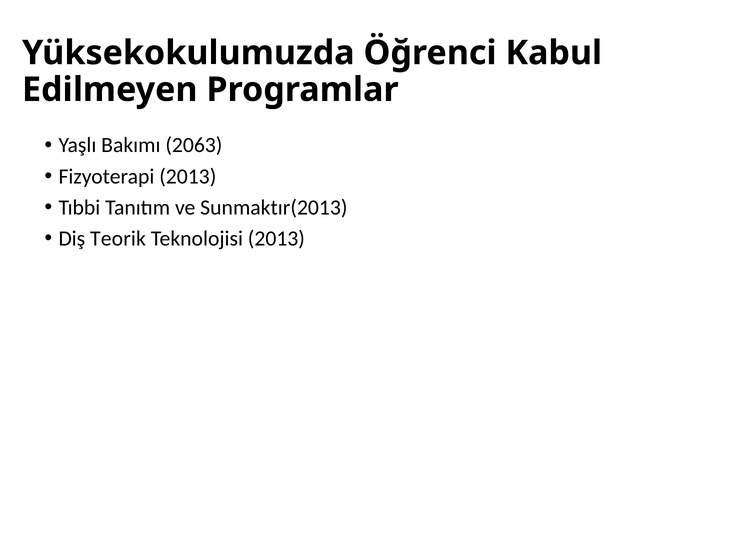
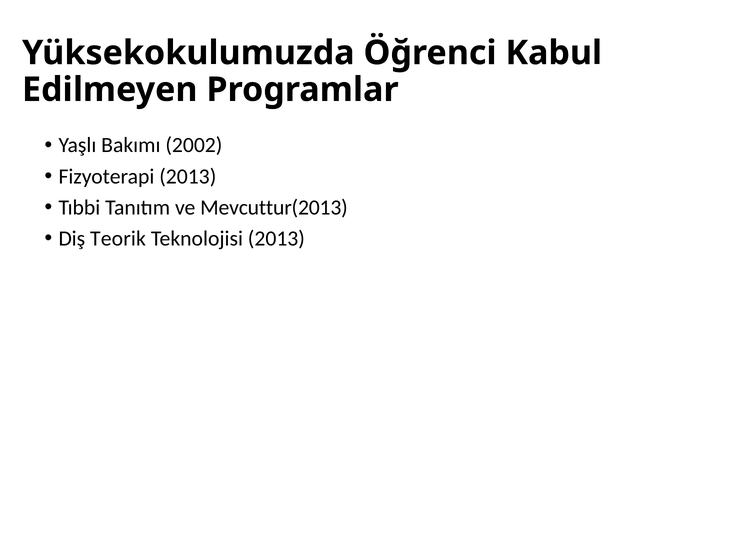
2063: 2063 -> 2002
Sunmaktır(2013: Sunmaktır(2013 -> Mevcuttur(2013
